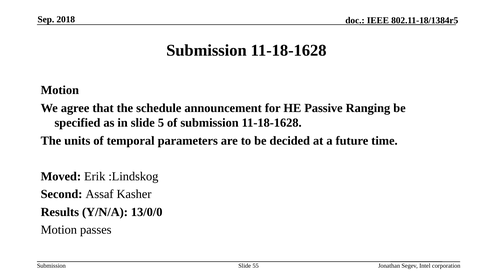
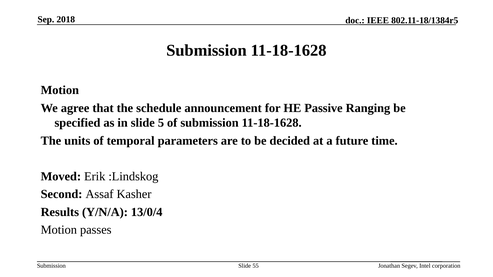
13/0/0: 13/0/0 -> 13/0/4
